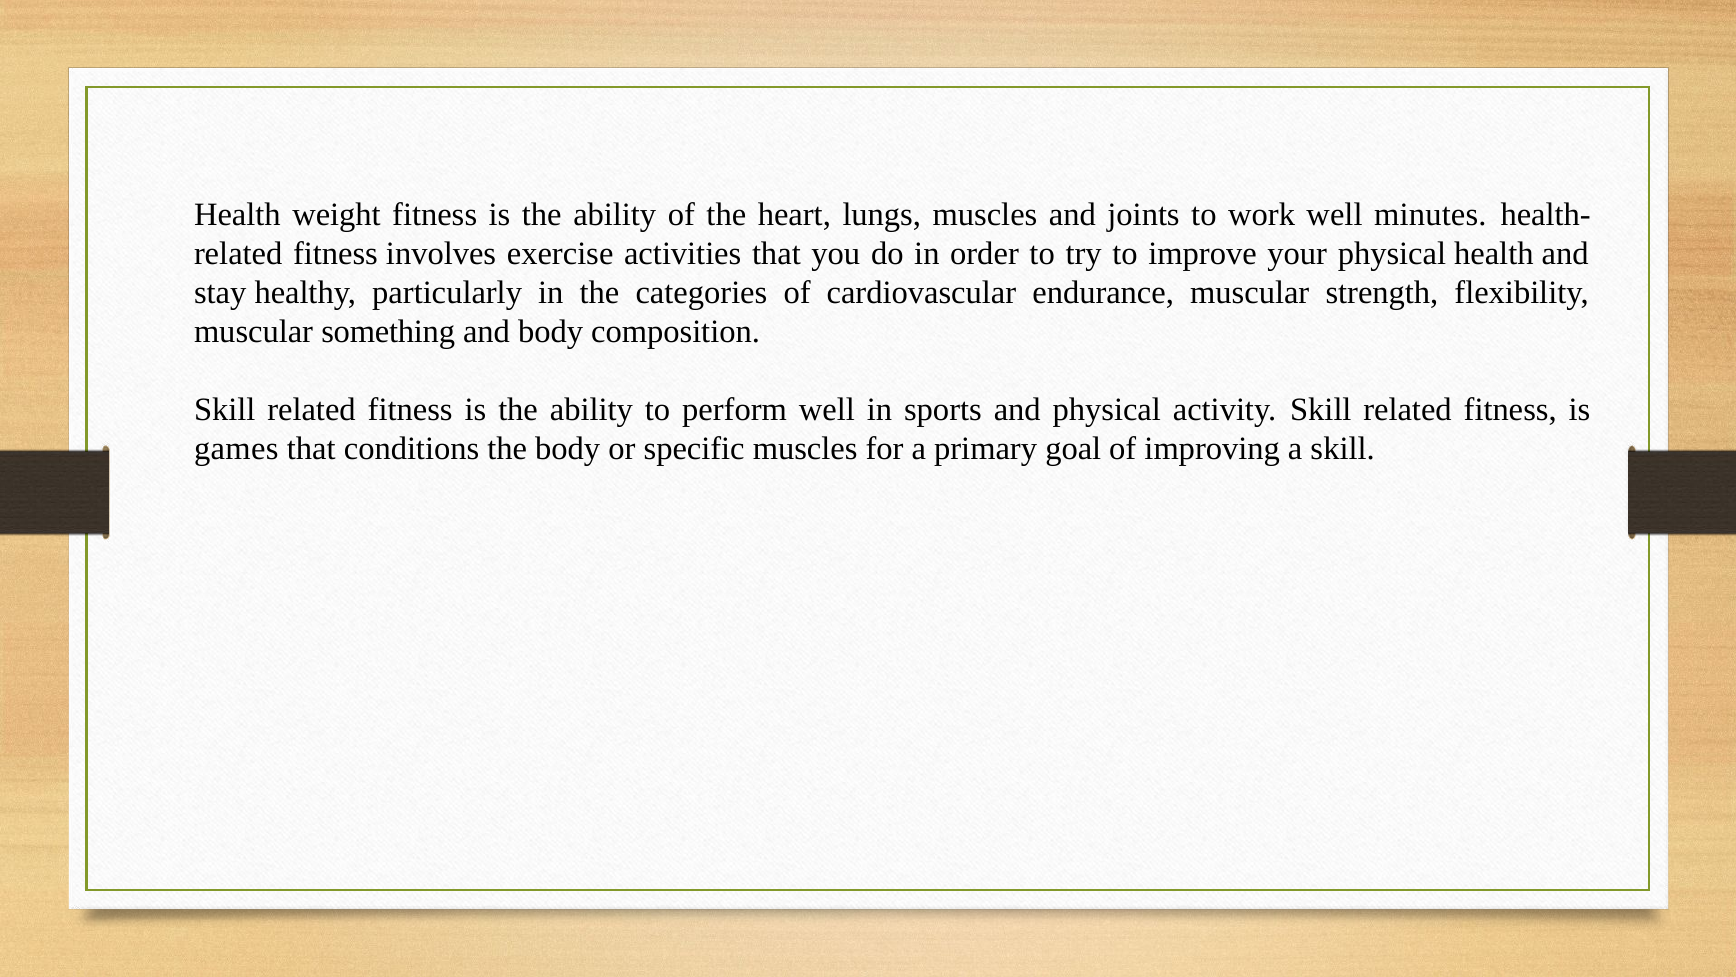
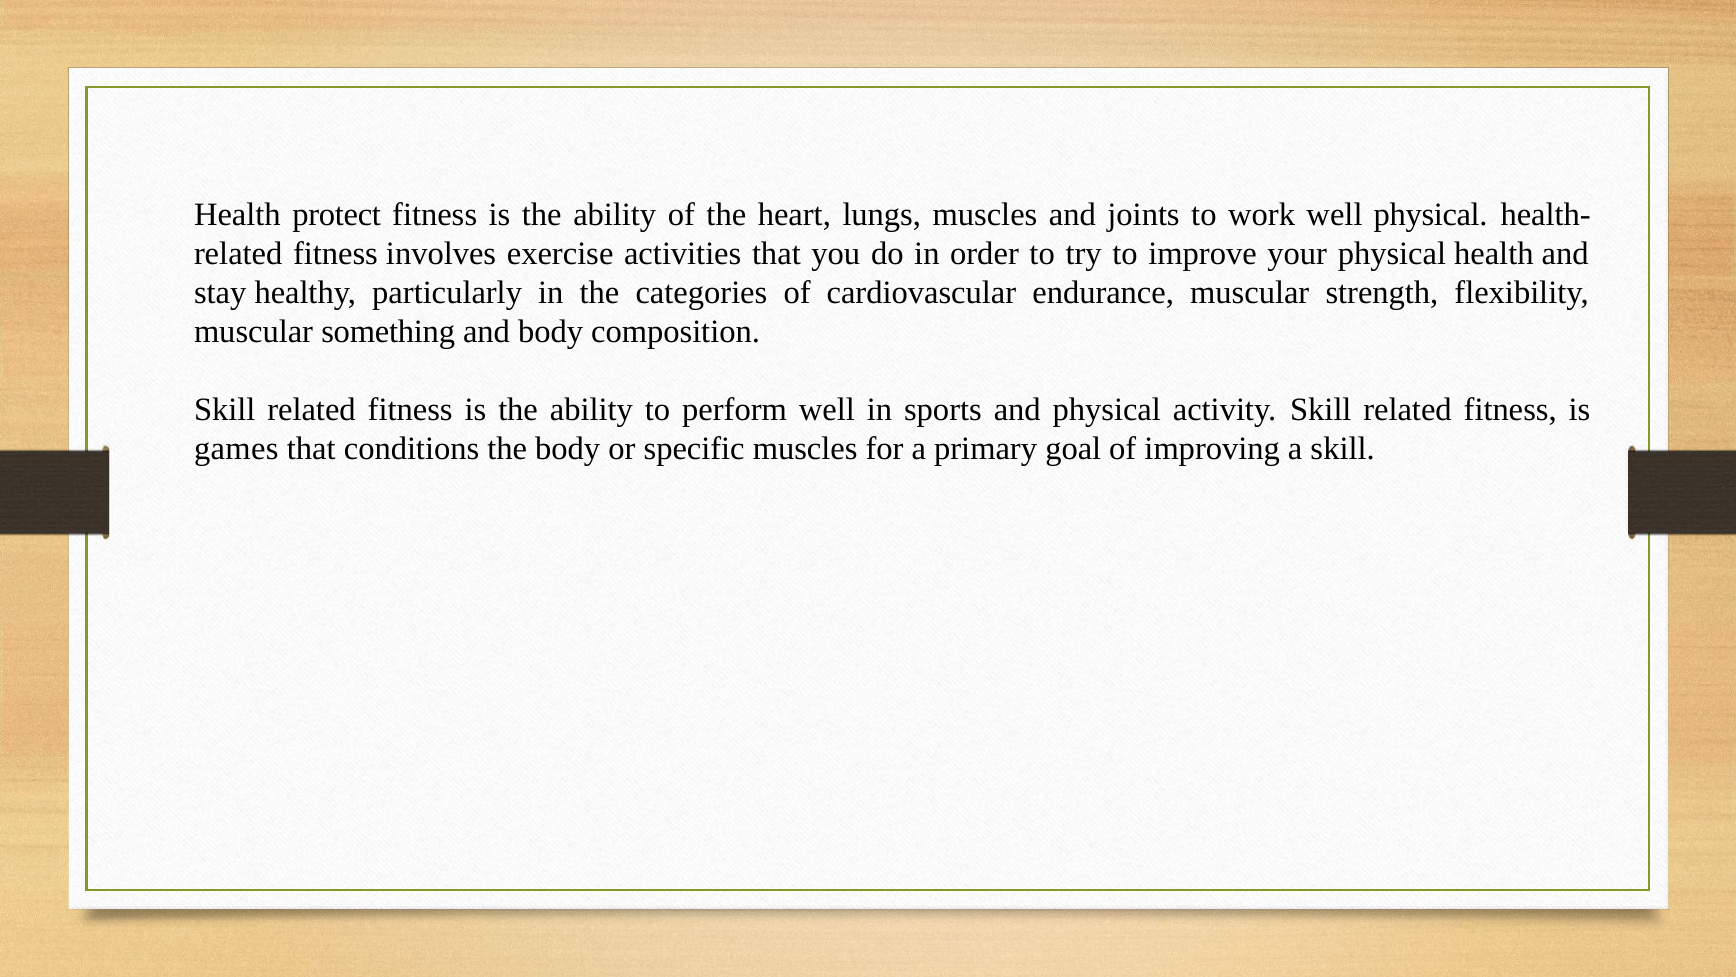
weight: weight -> protect
well minutes: minutes -> physical
